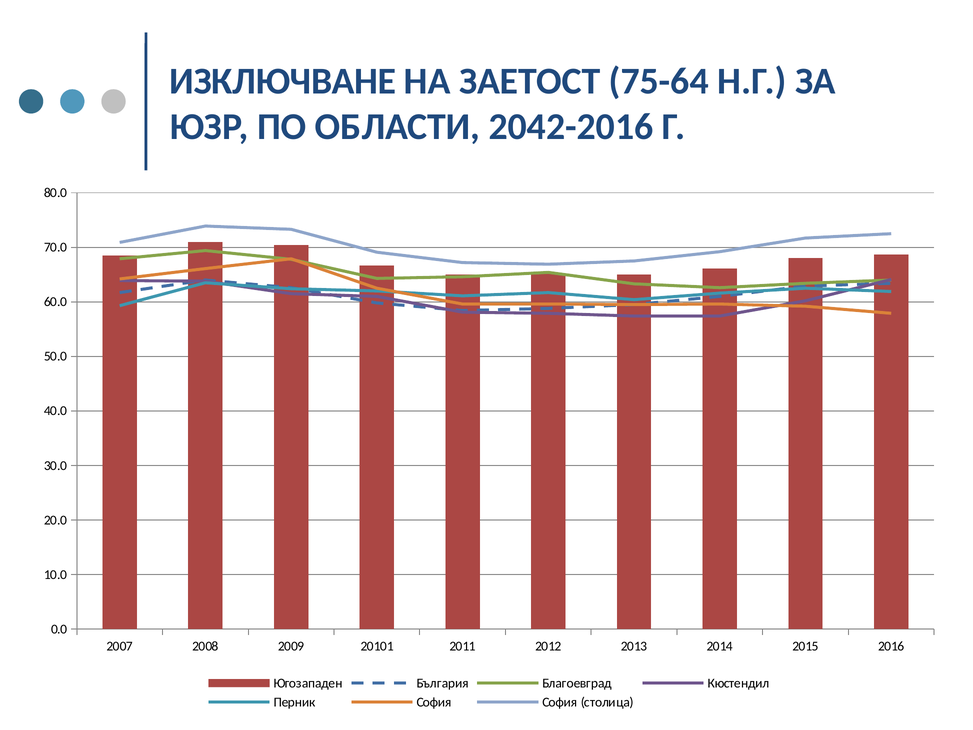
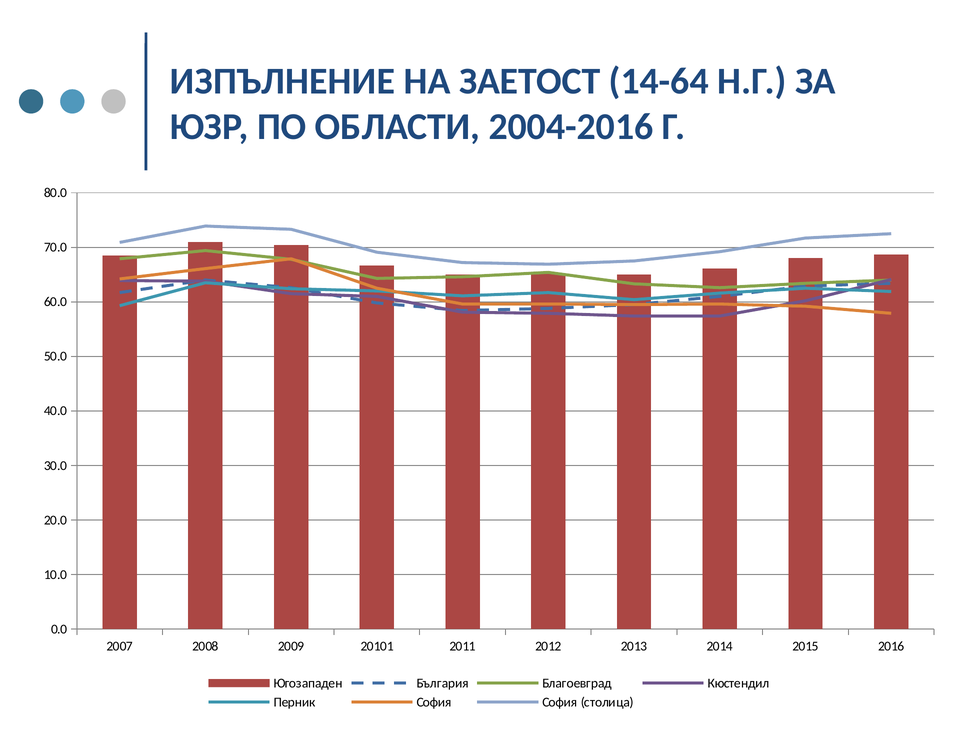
ИЗКЛЮЧВАНЕ: ИЗКЛЮЧВАНЕ -> ИЗПЪЛНЕНИЕ
75-64: 75-64 -> 14-64
2042-2016: 2042-2016 -> 2004-2016
